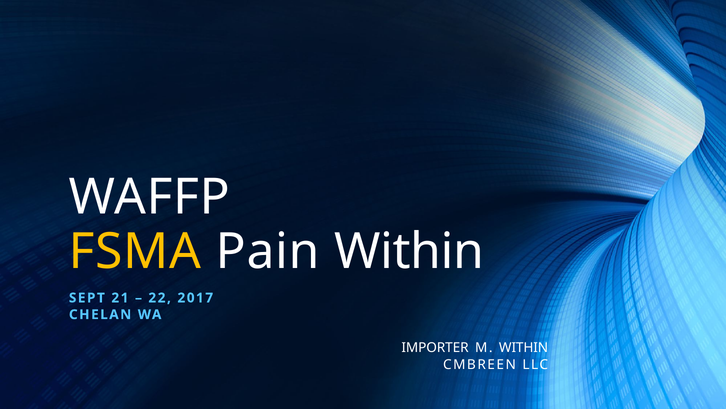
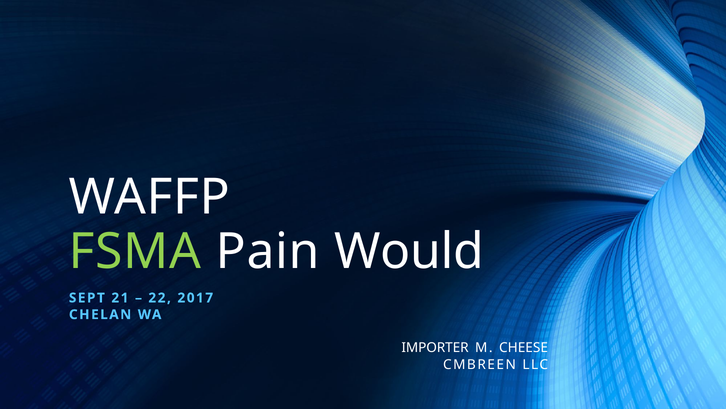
FSMA colour: yellow -> light green
Pain Within: Within -> Would
M WITHIN: WITHIN -> CHEESE
